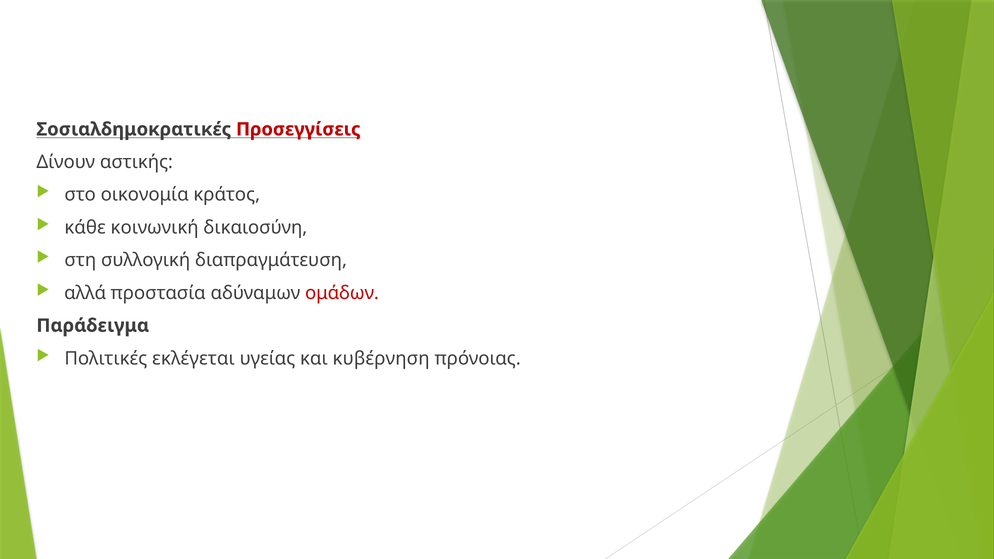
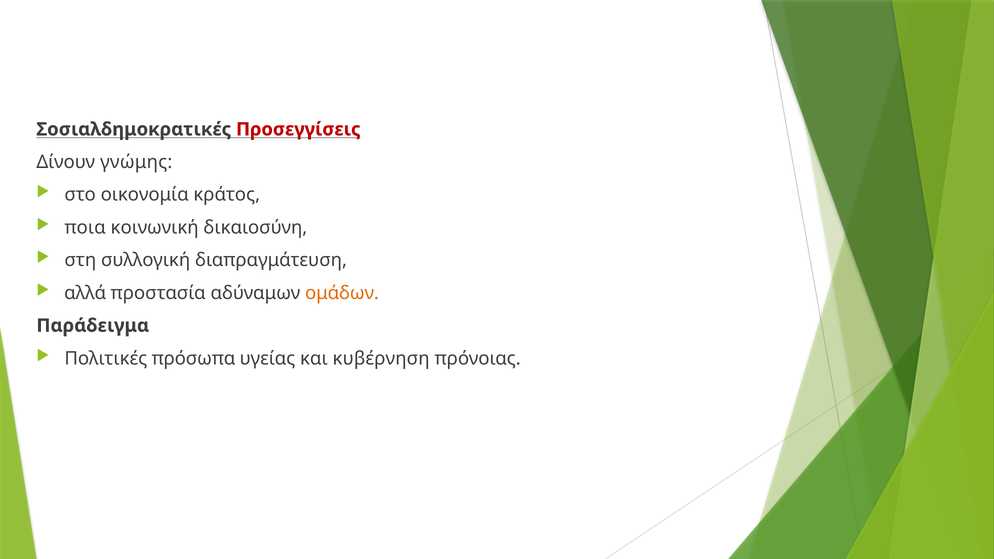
αστικής: αστικής -> γνώμης
κάθε: κάθε -> ποια
ομάδων colour: red -> orange
εκλέγεται: εκλέγεται -> πρόσωπα
